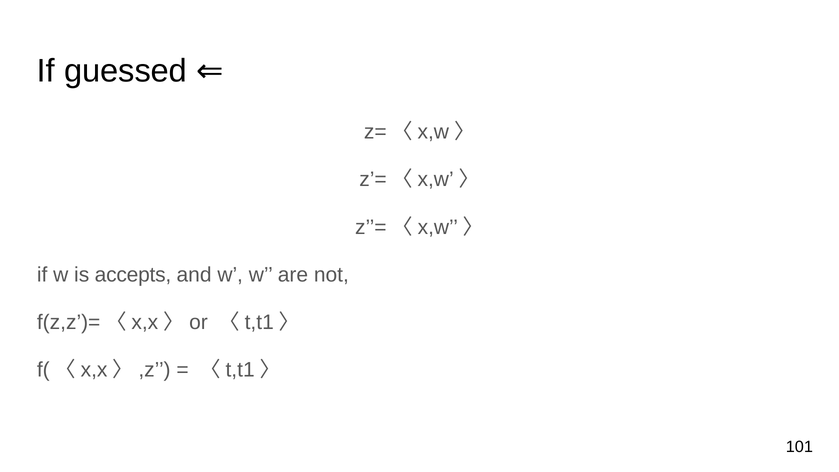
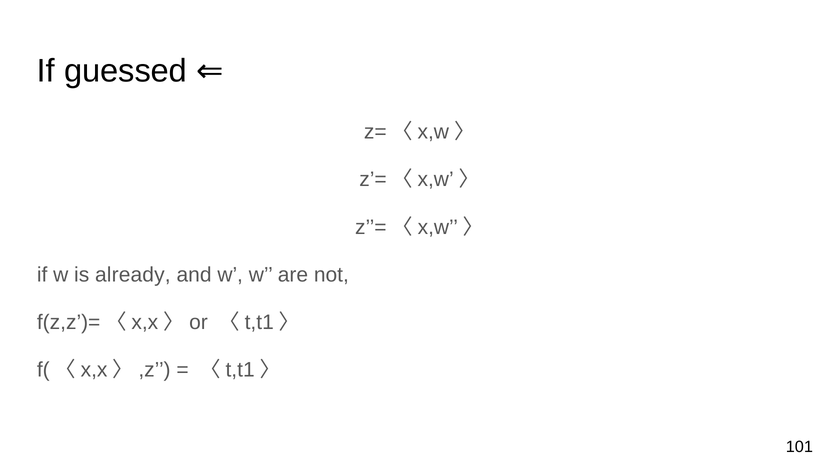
accepts: accepts -> already
